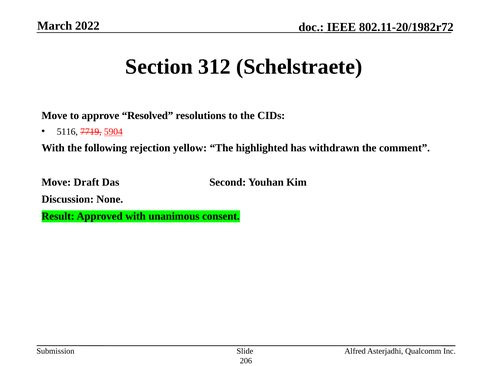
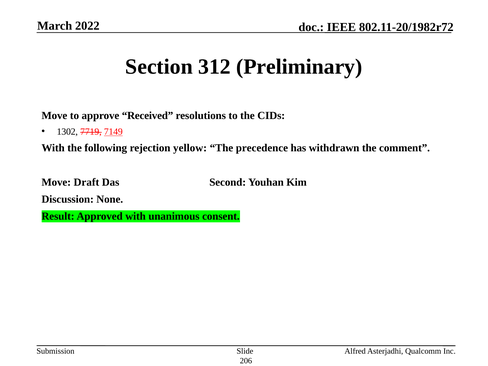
Schelstraete: Schelstraete -> Preliminary
Resolved: Resolved -> Received
5116: 5116 -> 1302
5904: 5904 -> 7149
highlighted: highlighted -> precedence
